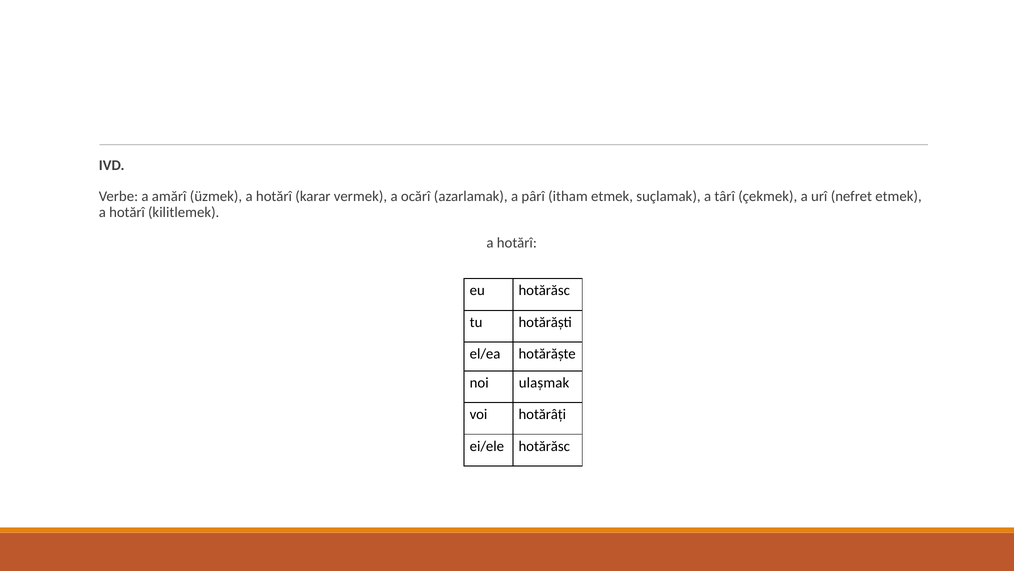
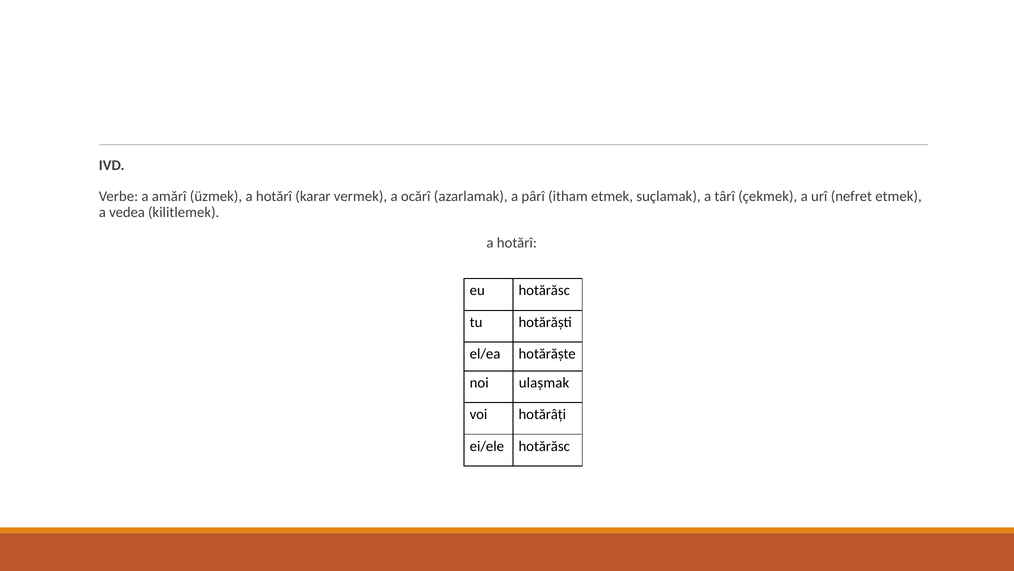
hotărî at (127, 212): hotărî -> vedea
